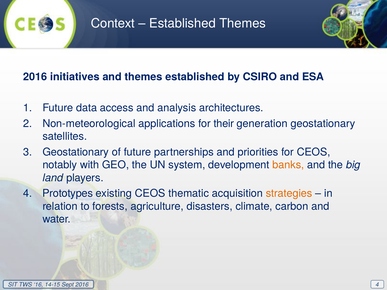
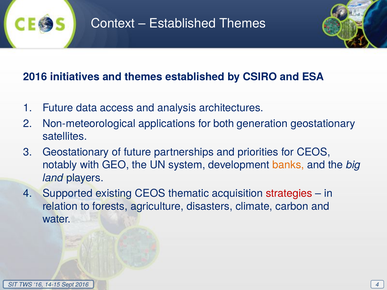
their: their -> both
Prototypes: Prototypes -> Supported
strategies colour: orange -> red
